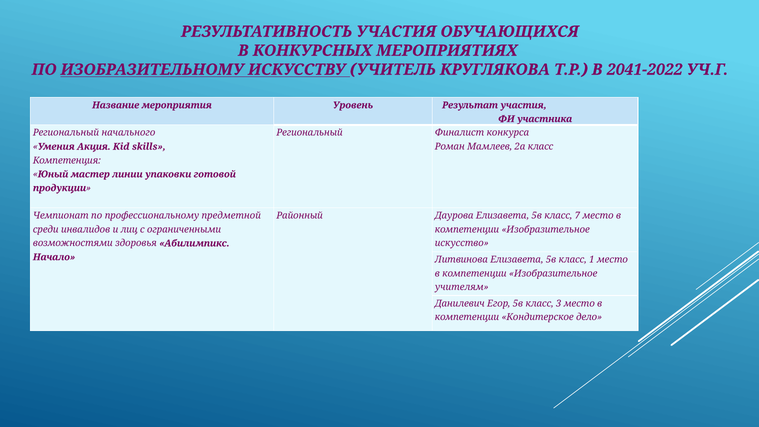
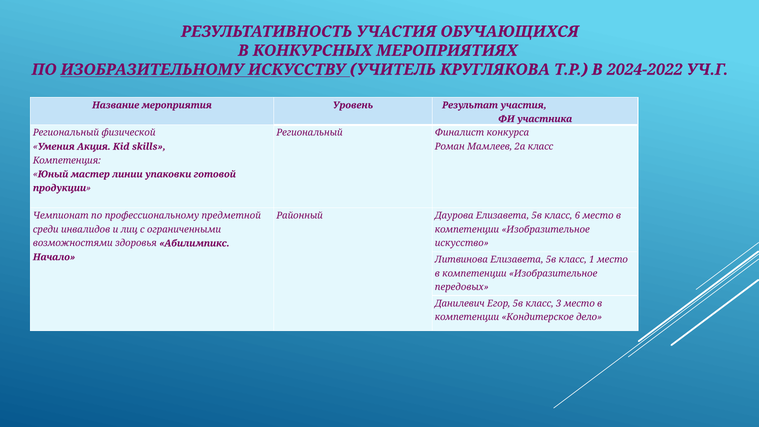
2041-2022: 2041-2022 -> 2024-2022
начального: начального -> физической
7: 7 -> 6
учителям: учителям -> передовых
